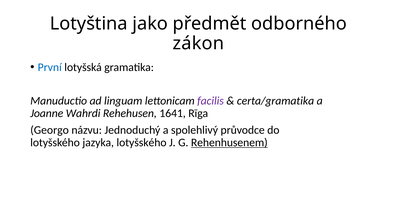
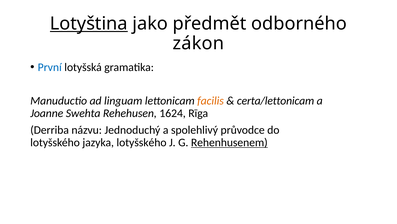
Lotyština underline: none -> present
facilis colour: purple -> orange
certa/gramatika: certa/gramatika -> certa/lettonicam
Wahrdi: Wahrdi -> Swehta
1641: 1641 -> 1624
Georgo: Georgo -> Derriba
